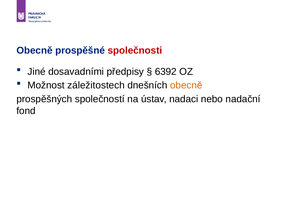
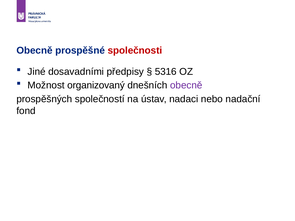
6392: 6392 -> 5316
záležitostech: záležitostech -> organizovaný
obecně at (186, 85) colour: orange -> purple
